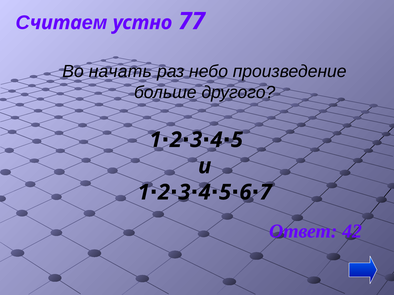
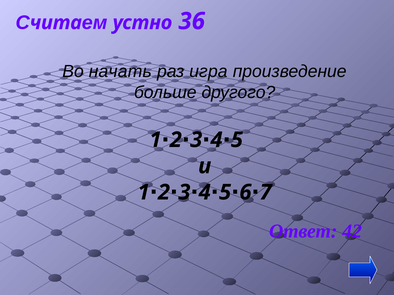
77: 77 -> 36
небо: небо -> игра
